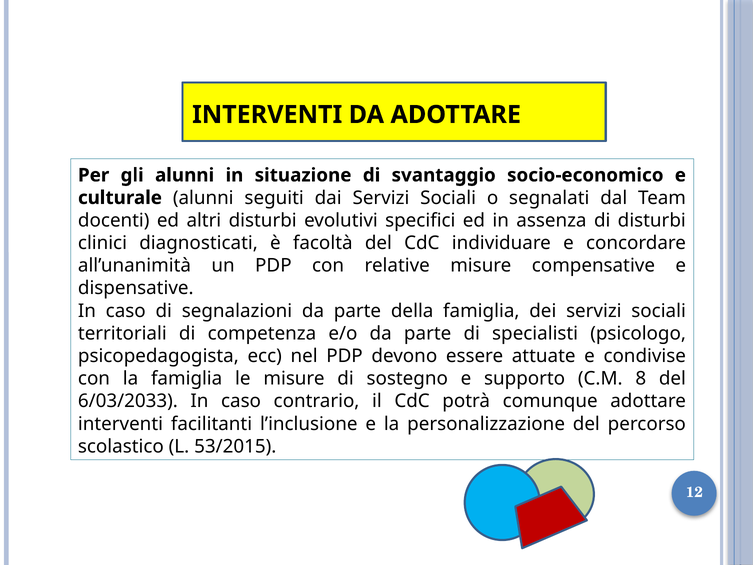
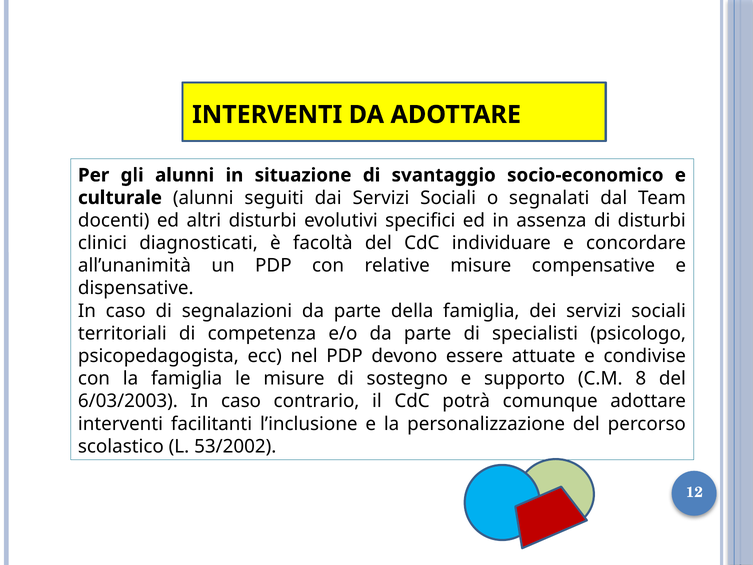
6/03/2033: 6/03/2033 -> 6/03/2003
53/2015: 53/2015 -> 53/2002
